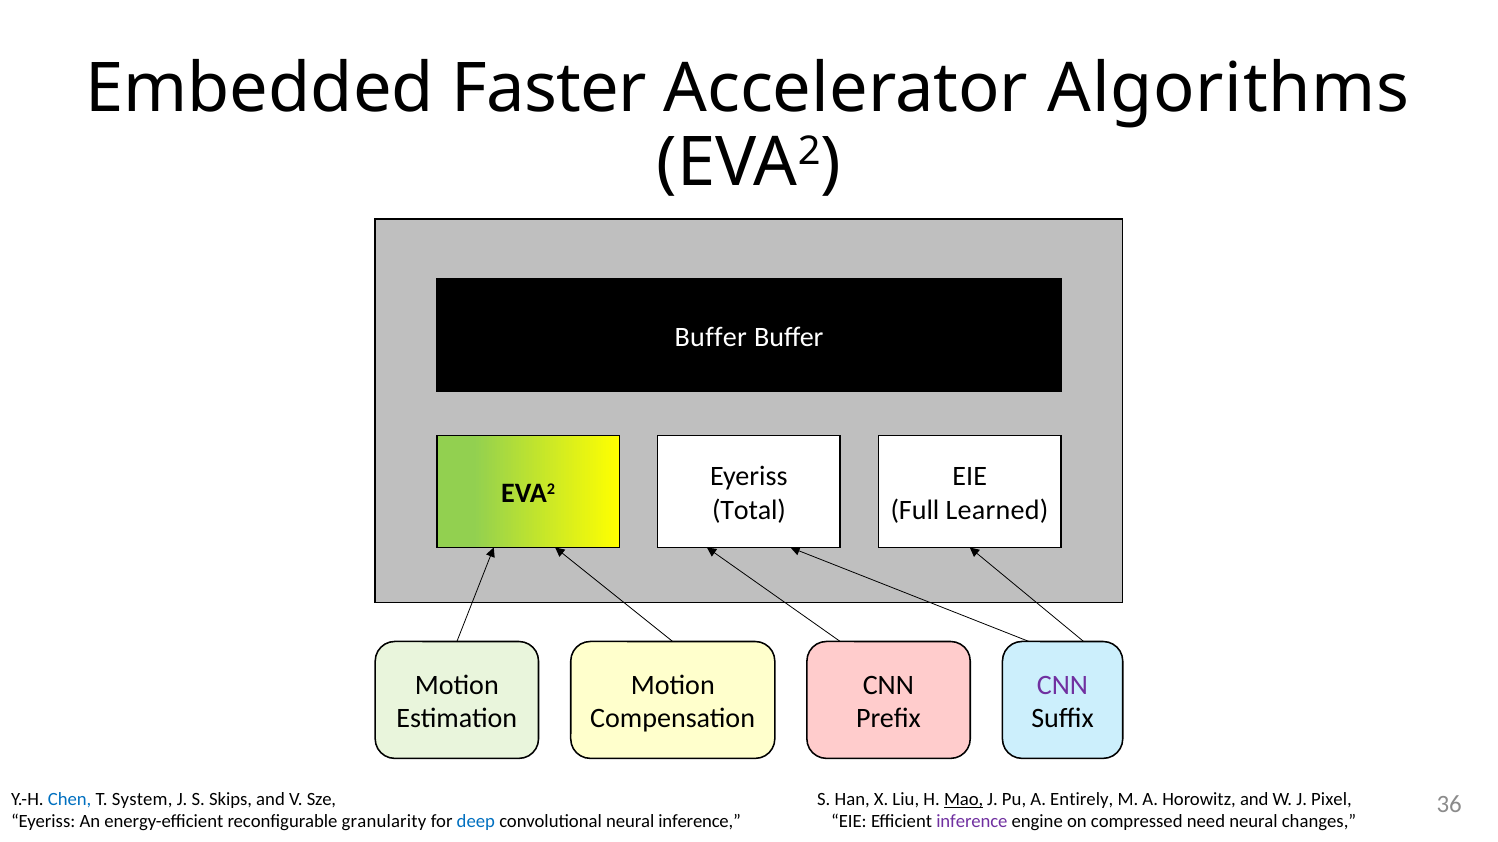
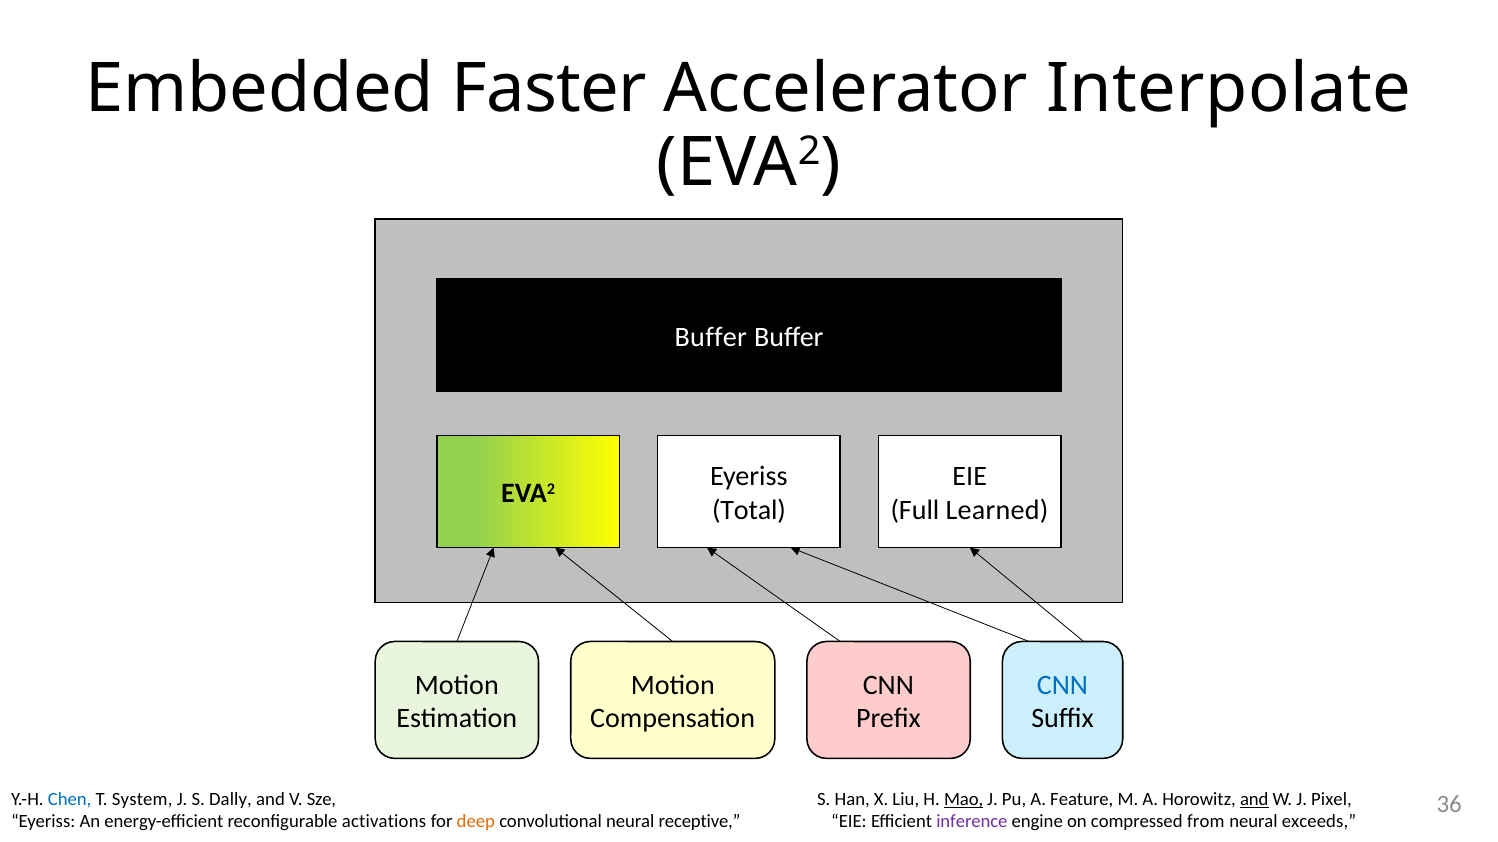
Algorithms: Algorithms -> Interpolate
CNN at (1063, 686) colour: purple -> blue
Skips: Skips -> Dally
Entirely: Entirely -> Feature
and at (1254, 800) underline: none -> present
granularity: granularity -> activations
deep colour: blue -> orange
neural inference: inference -> receptive
need: need -> from
changes: changes -> exceeds
